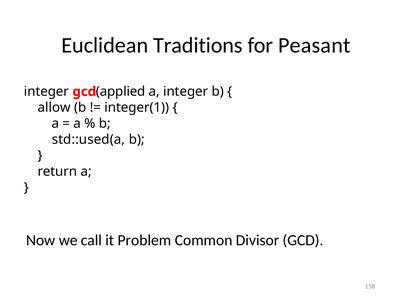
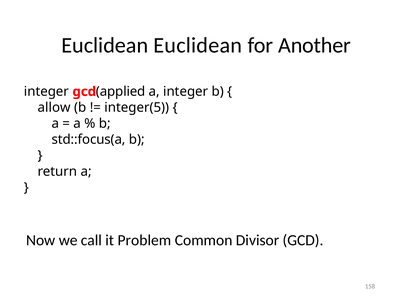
Euclidean Traditions: Traditions -> Euclidean
Peasant: Peasant -> Another
integer(1: integer(1 -> integer(5
std::used(a: std::used(a -> std::focus(a
